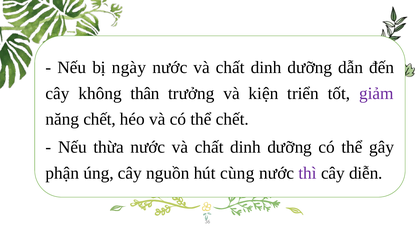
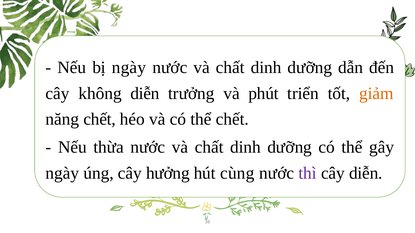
không thân: thân -> diễn
kiện: kiện -> phút
giảm colour: purple -> orange
phận at (62, 173): phận -> ngày
nguồn: nguồn -> hưởng
